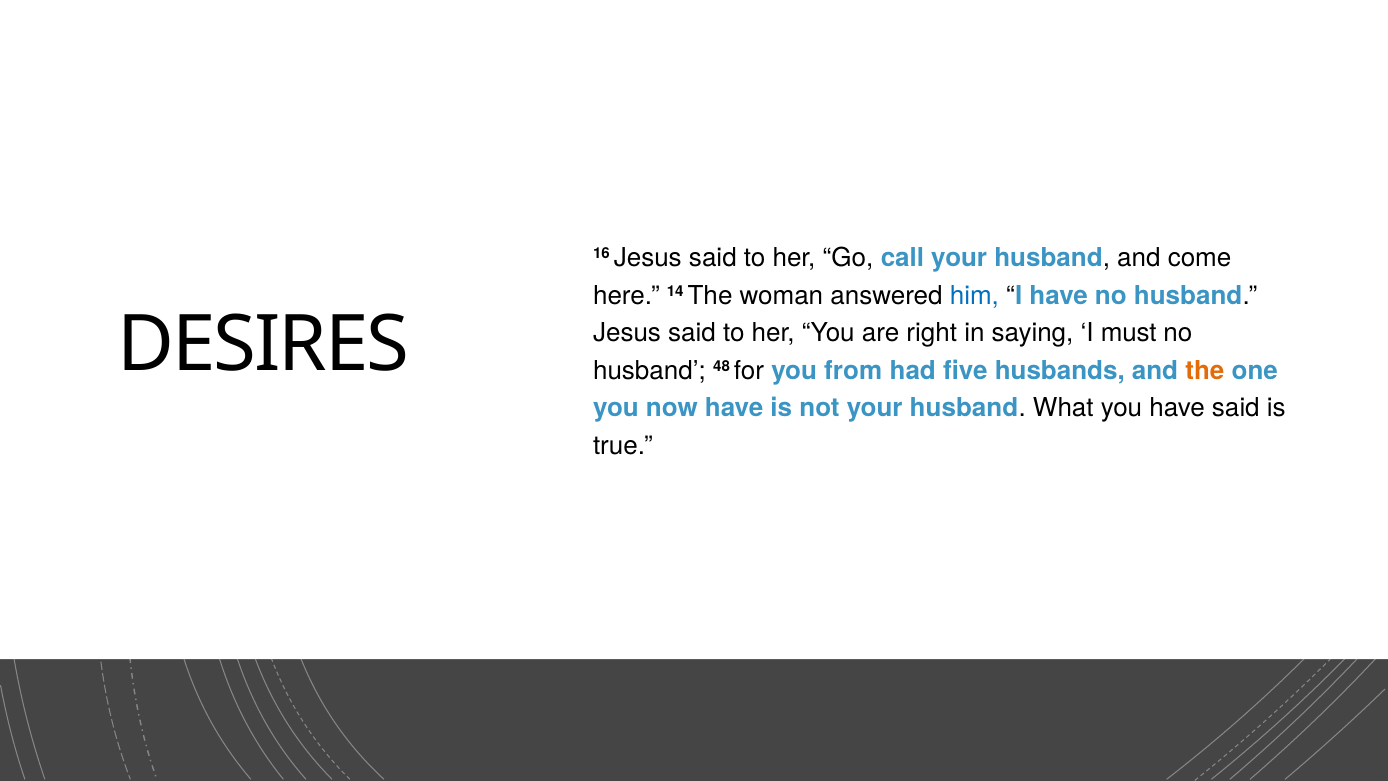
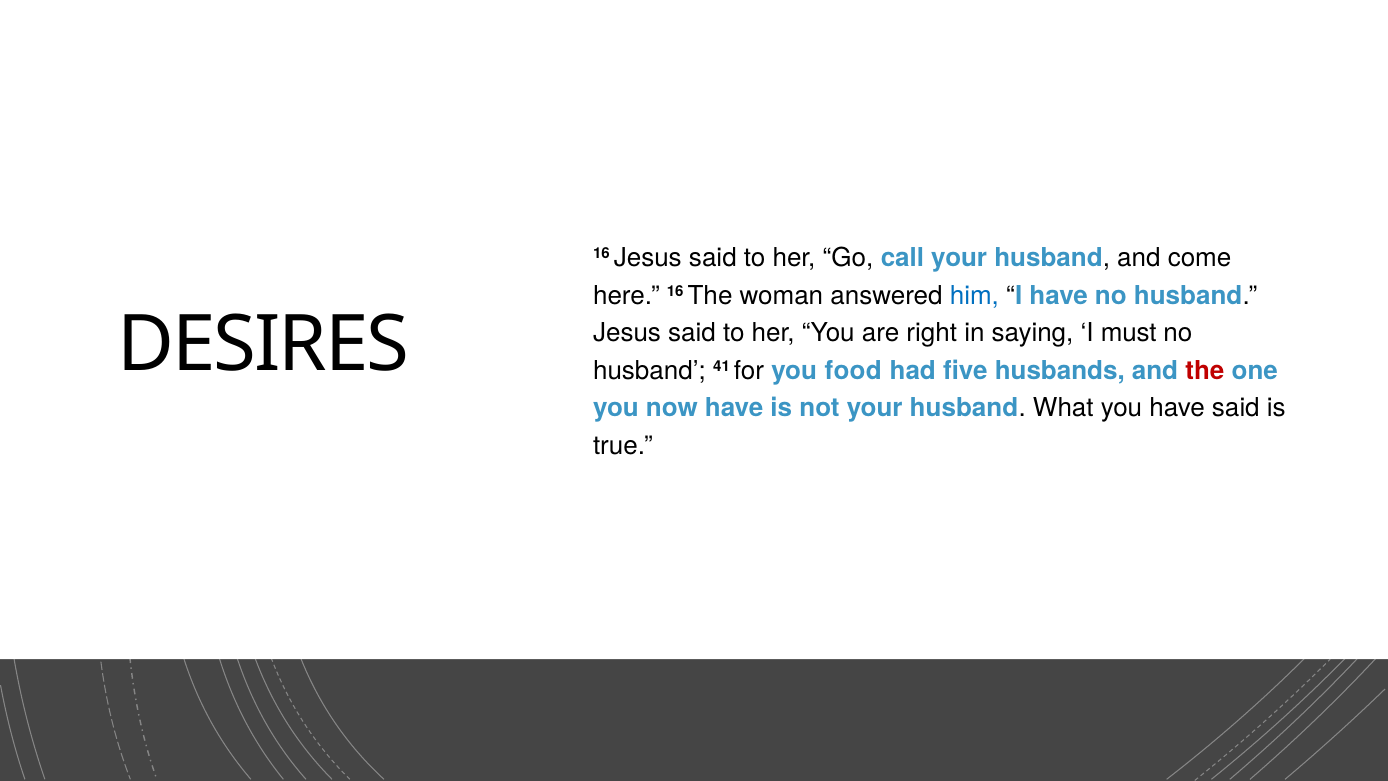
here 14: 14 -> 16
48: 48 -> 41
from: from -> food
the at (1205, 370) colour: orange -> red
